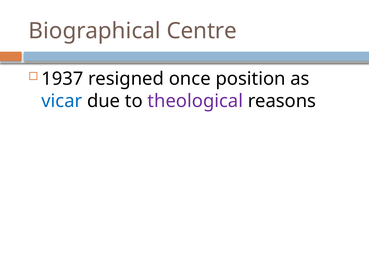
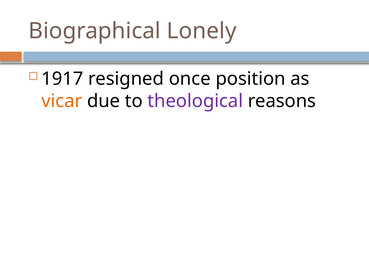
Centre: Centre -> Lonely
1937: 1937 -> 1917
vicar colour: blue -> orange
